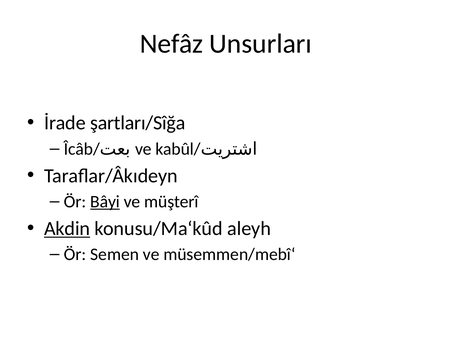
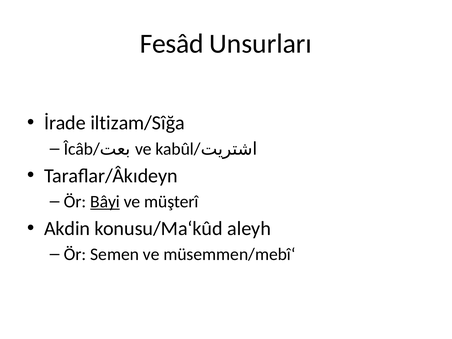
Nefâz: Nefâz -> Fesâd
şartları/Sîğa: şartları/Sîğa -> iltizam/Sîğa
Akdin underline: present -> none
